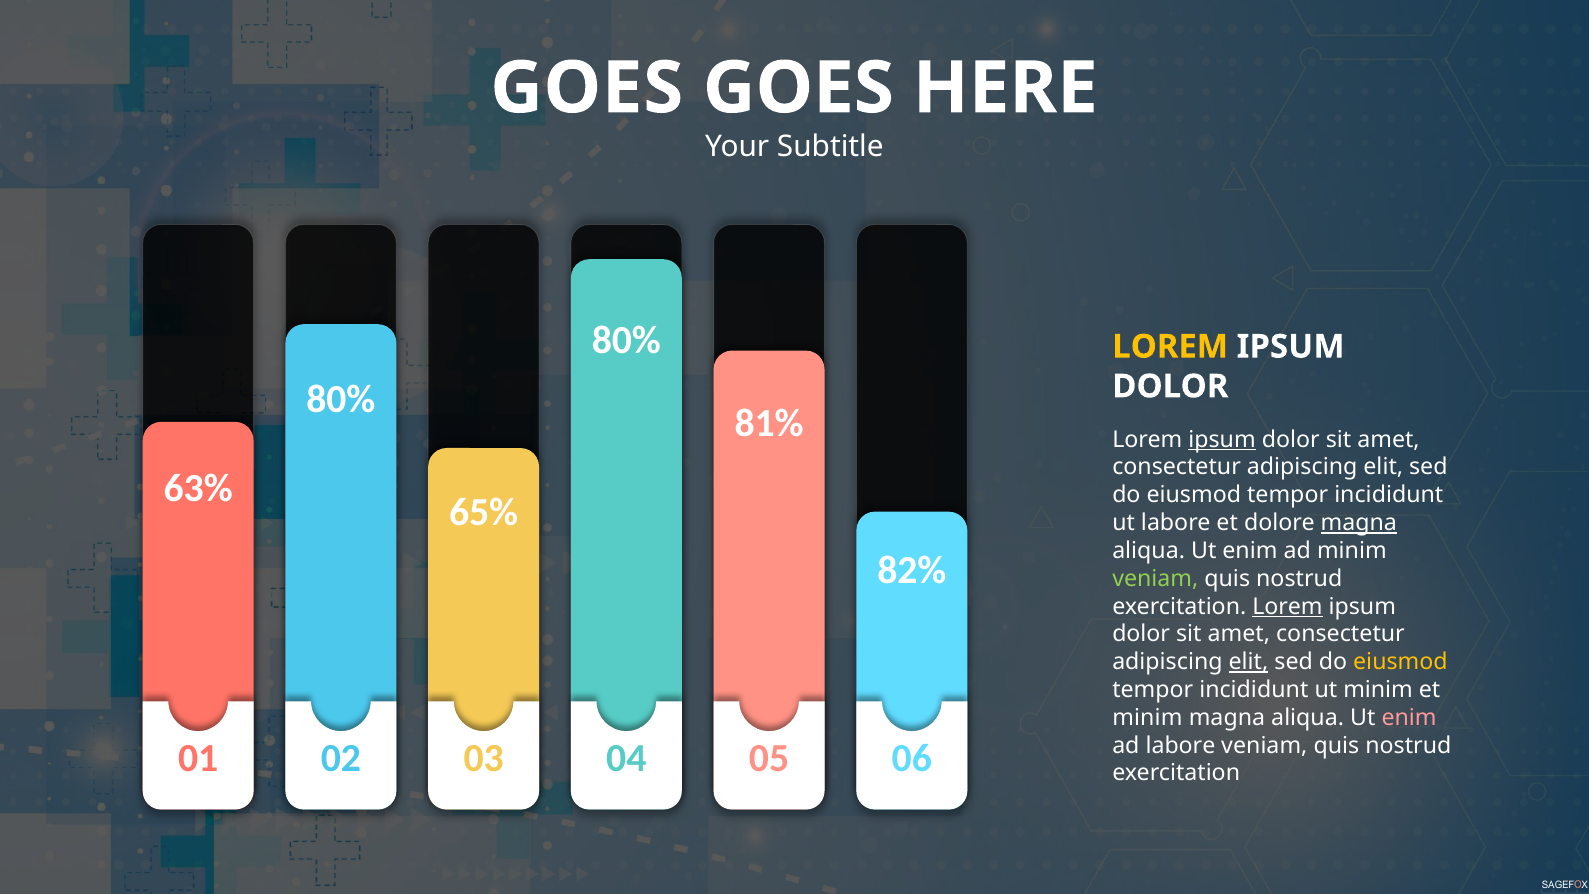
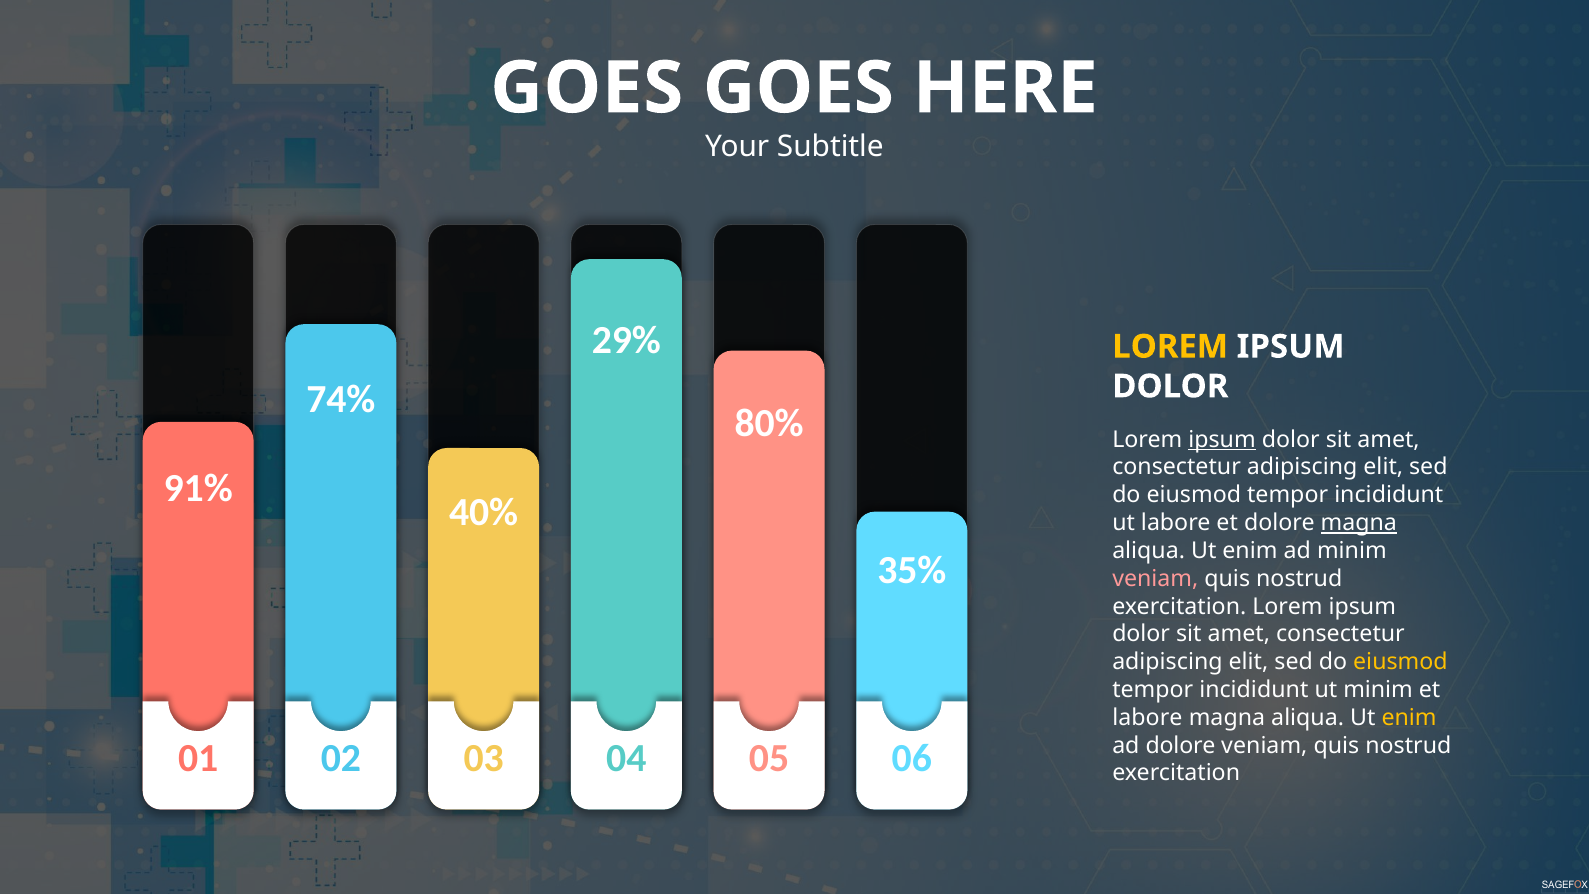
80% at (626, 340): 80% -> 29%
80% at (341, 399): 80% -> 74%
81%: 81% -> 80%
63%: 63% -> 91%
65%: 65% -> 40%
82%: 82% -> 35%
veniam at (1155, 578) colour: light green -> pink
Lorem at (1287, 606) underline: present -> none
elit at (1248, 662) underline: present -> none
minim at (1147, 718): minim -> labore
enim at (1409, 718) colour: pink -> yellow
ad labore: labore -> dolore
